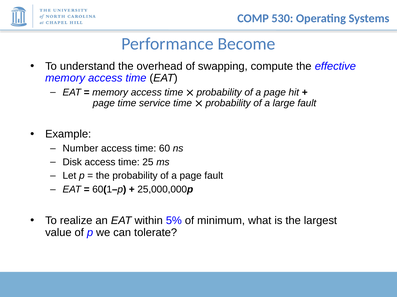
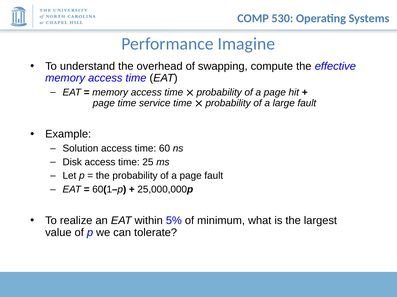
Become: Become -> Imagine
Number: Number -> Solution
